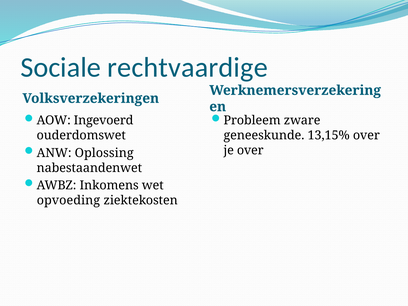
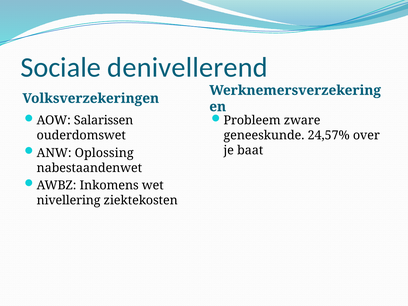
rechtvaardige: rechtvaardige -> denivellerend
Ingevoerd: Ingevoerd -> Salarissen
13,15%: 13,15% -> 24,57%
je over: over -> baat
opvoeding: opvoeding -> nivellering
